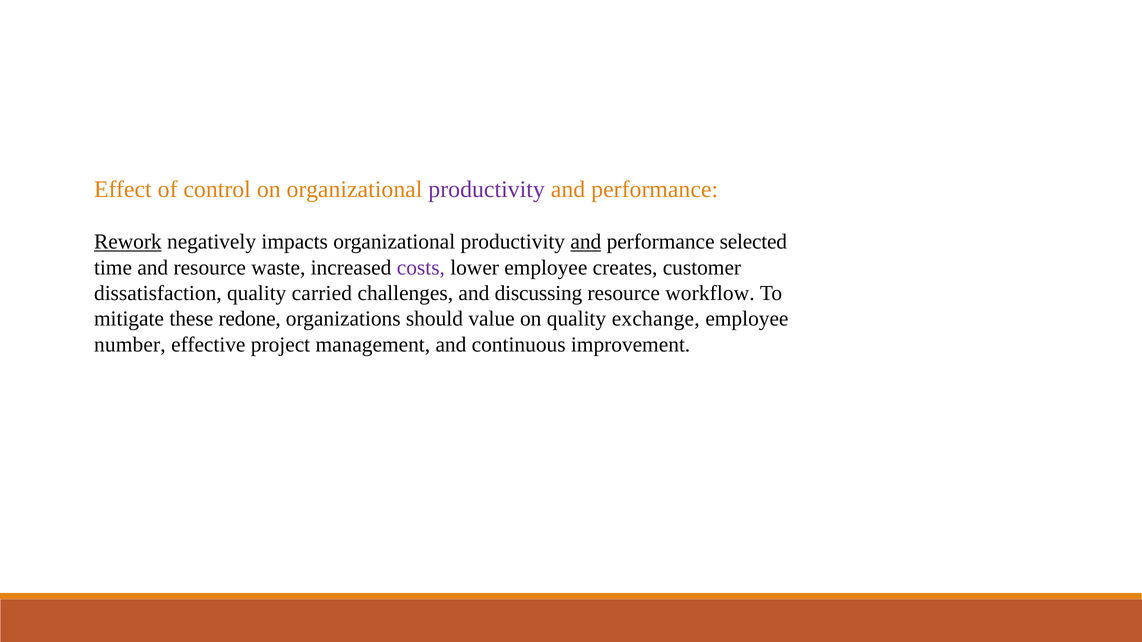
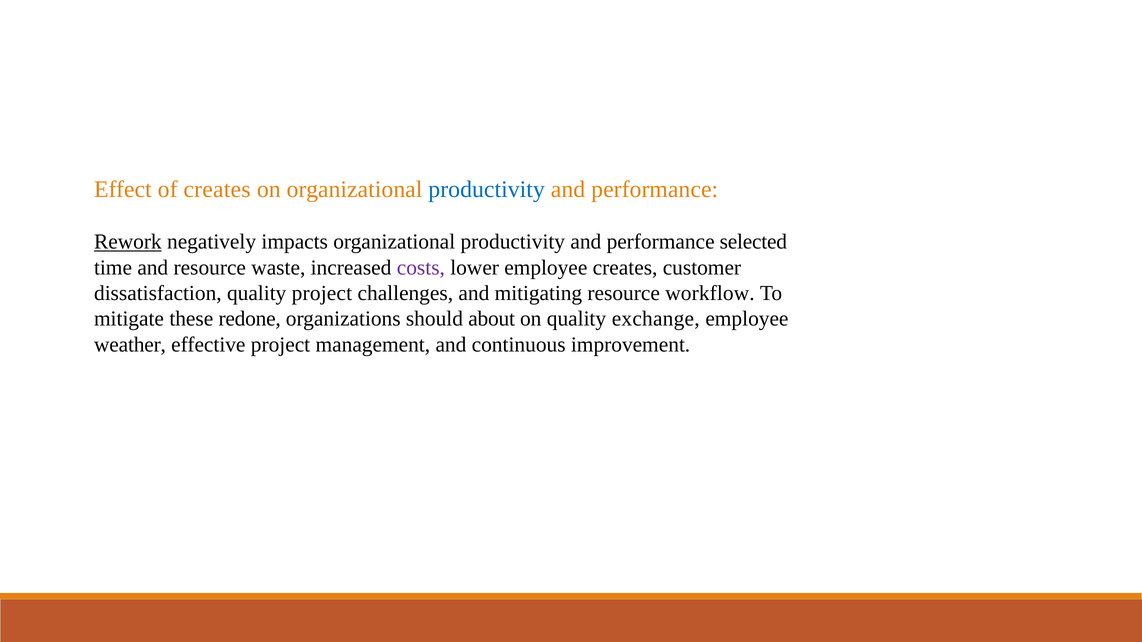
of control: control -> creates
productivity at (487, 189) colour: purple -> blue
and at (586, 242) underline: present -> none
quality carried: carried -> project
discussing: discussing -> mitigating
value: value -> about
number: number -> weather
